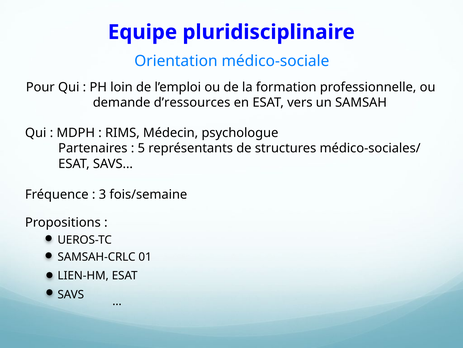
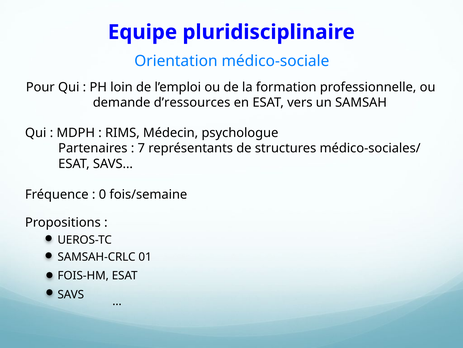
5: 5 -> 7
3: 3 -> 0
LIEN-HM: LIEN-HM -> FOIS-HM
